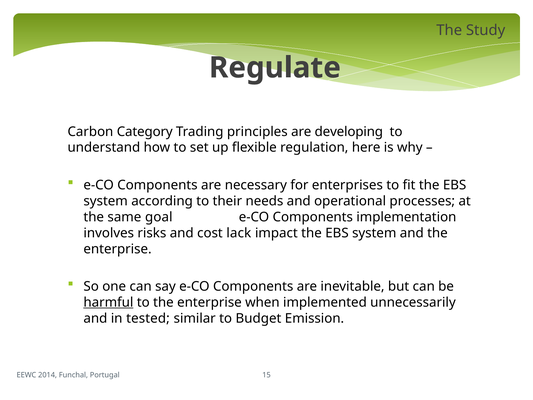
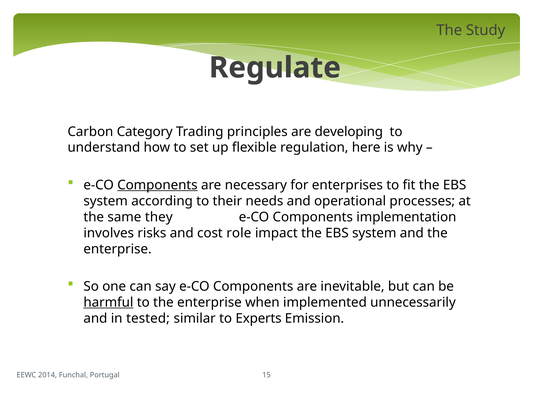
Components at (157, 185) underline: none -> present
goal: goal -> they
lack: lack -> role
Budget: Budget -> Experts
